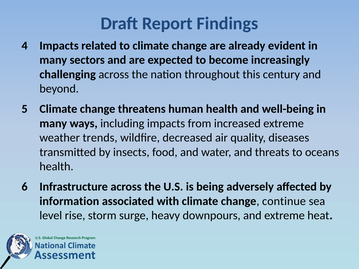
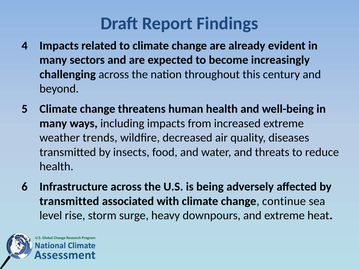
oceans: oceans -> reduce
information at (69, 201): information -> transmitted
